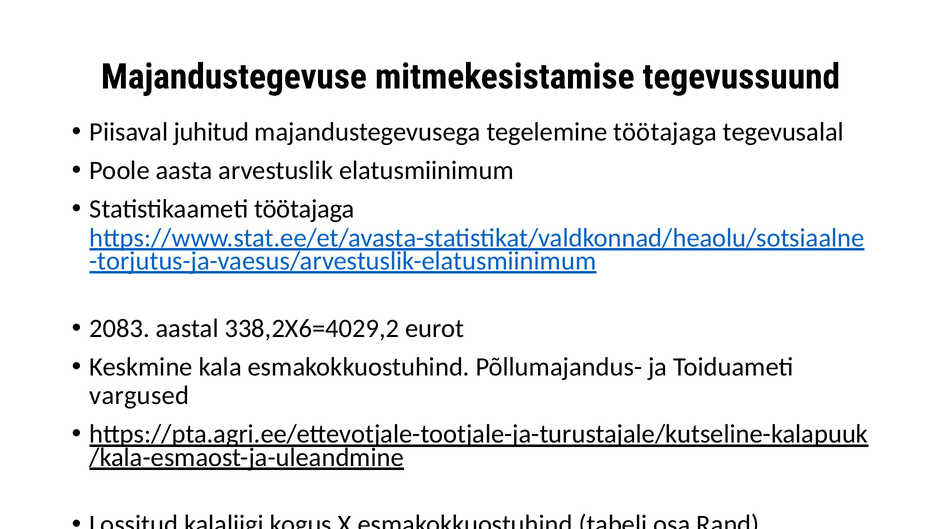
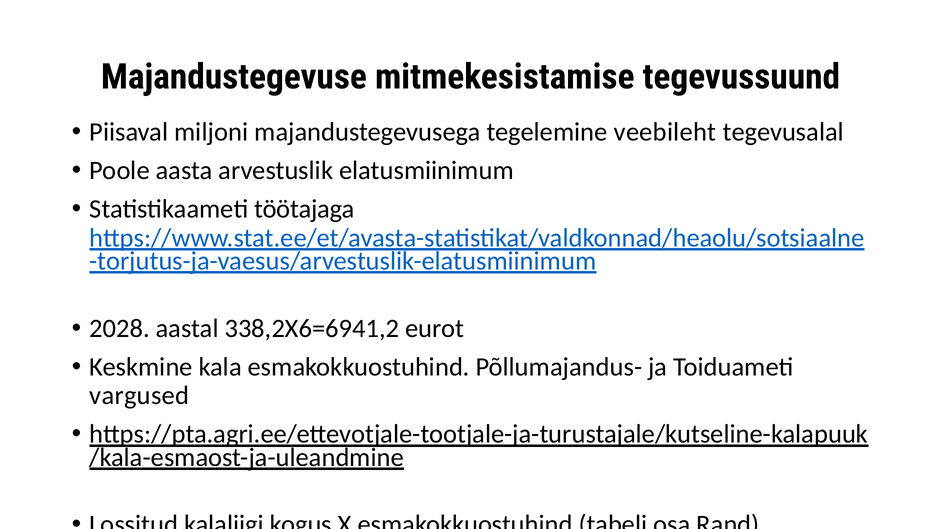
juhitud: juhitud -> miljoni
tegelemine töötajaga: töötajaga -> veebileht
2083: 2083 -> 2028
338,2X6=4029,2: 338,2X6=4029,2 -> 338,2X6=6941,2
